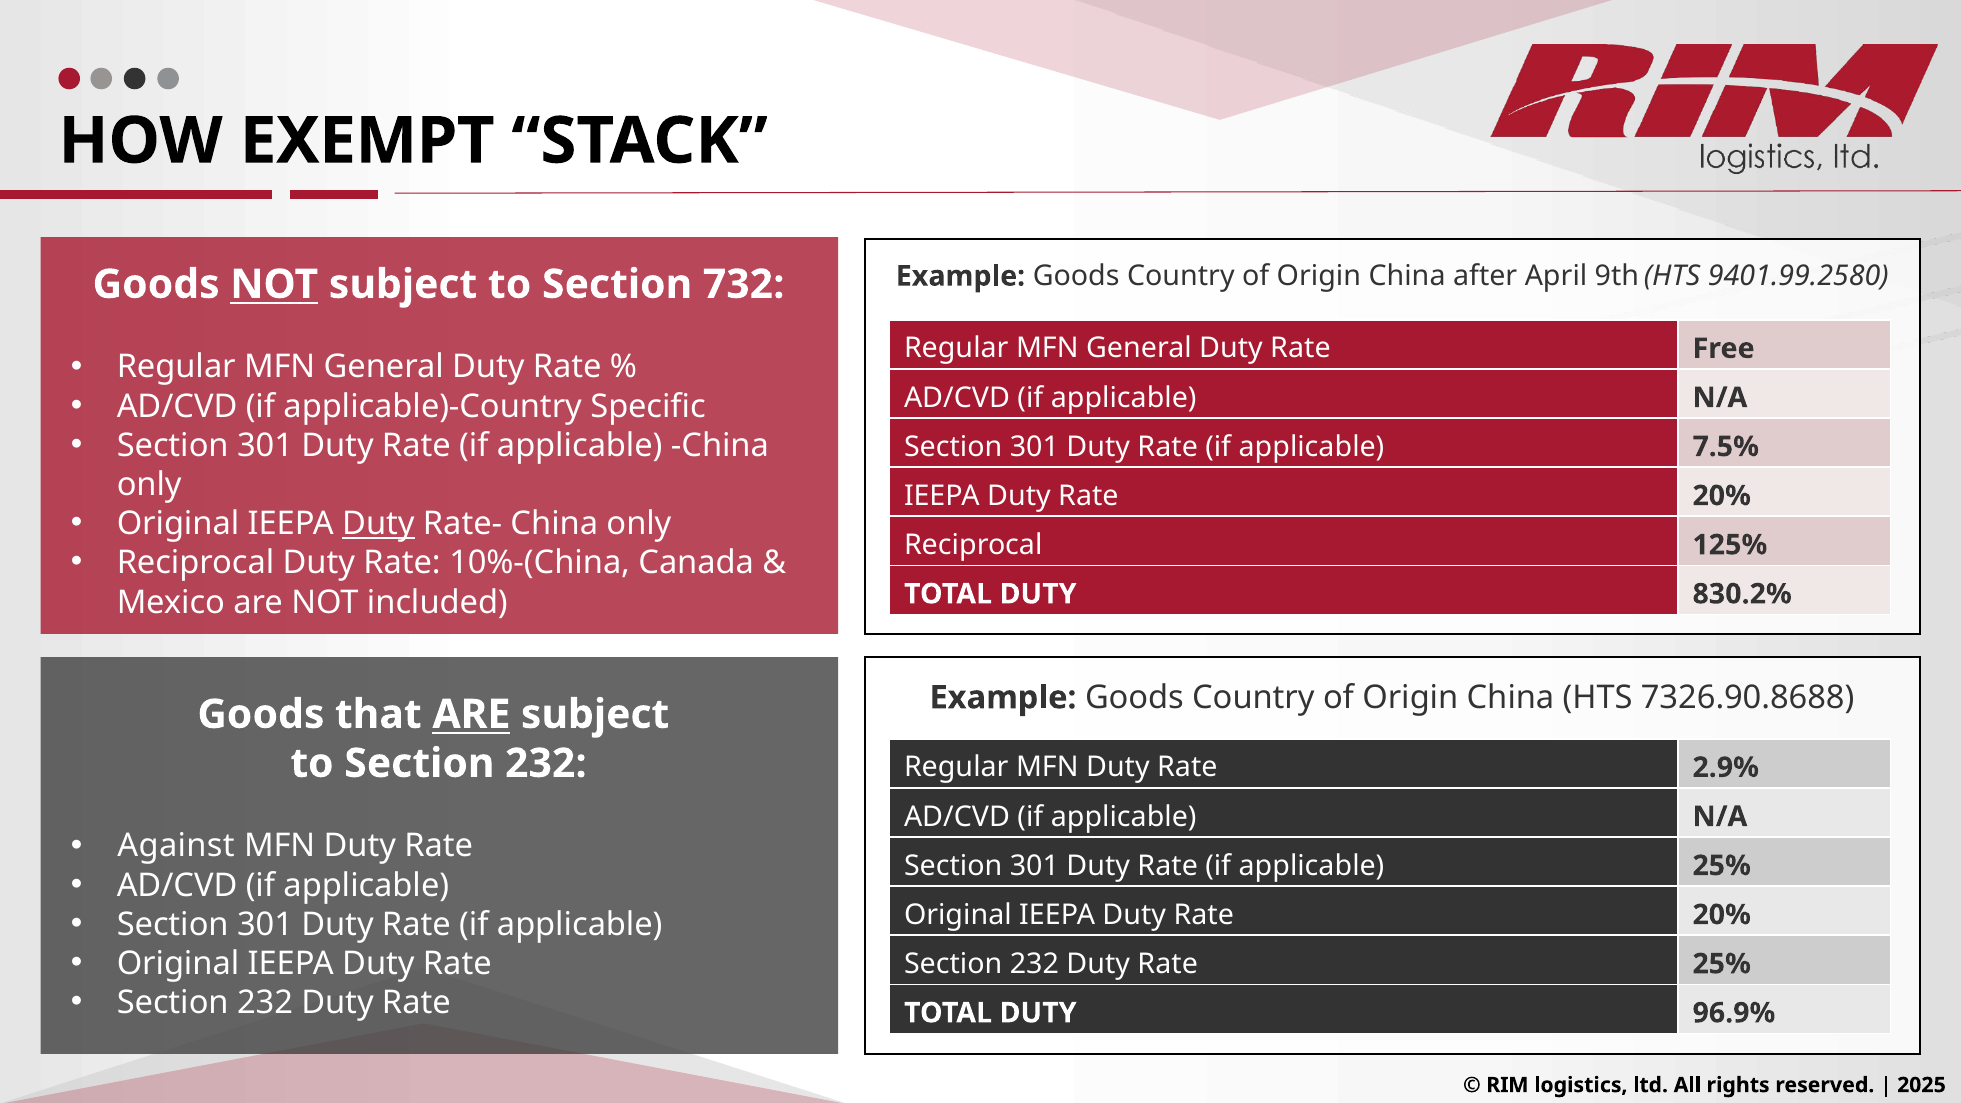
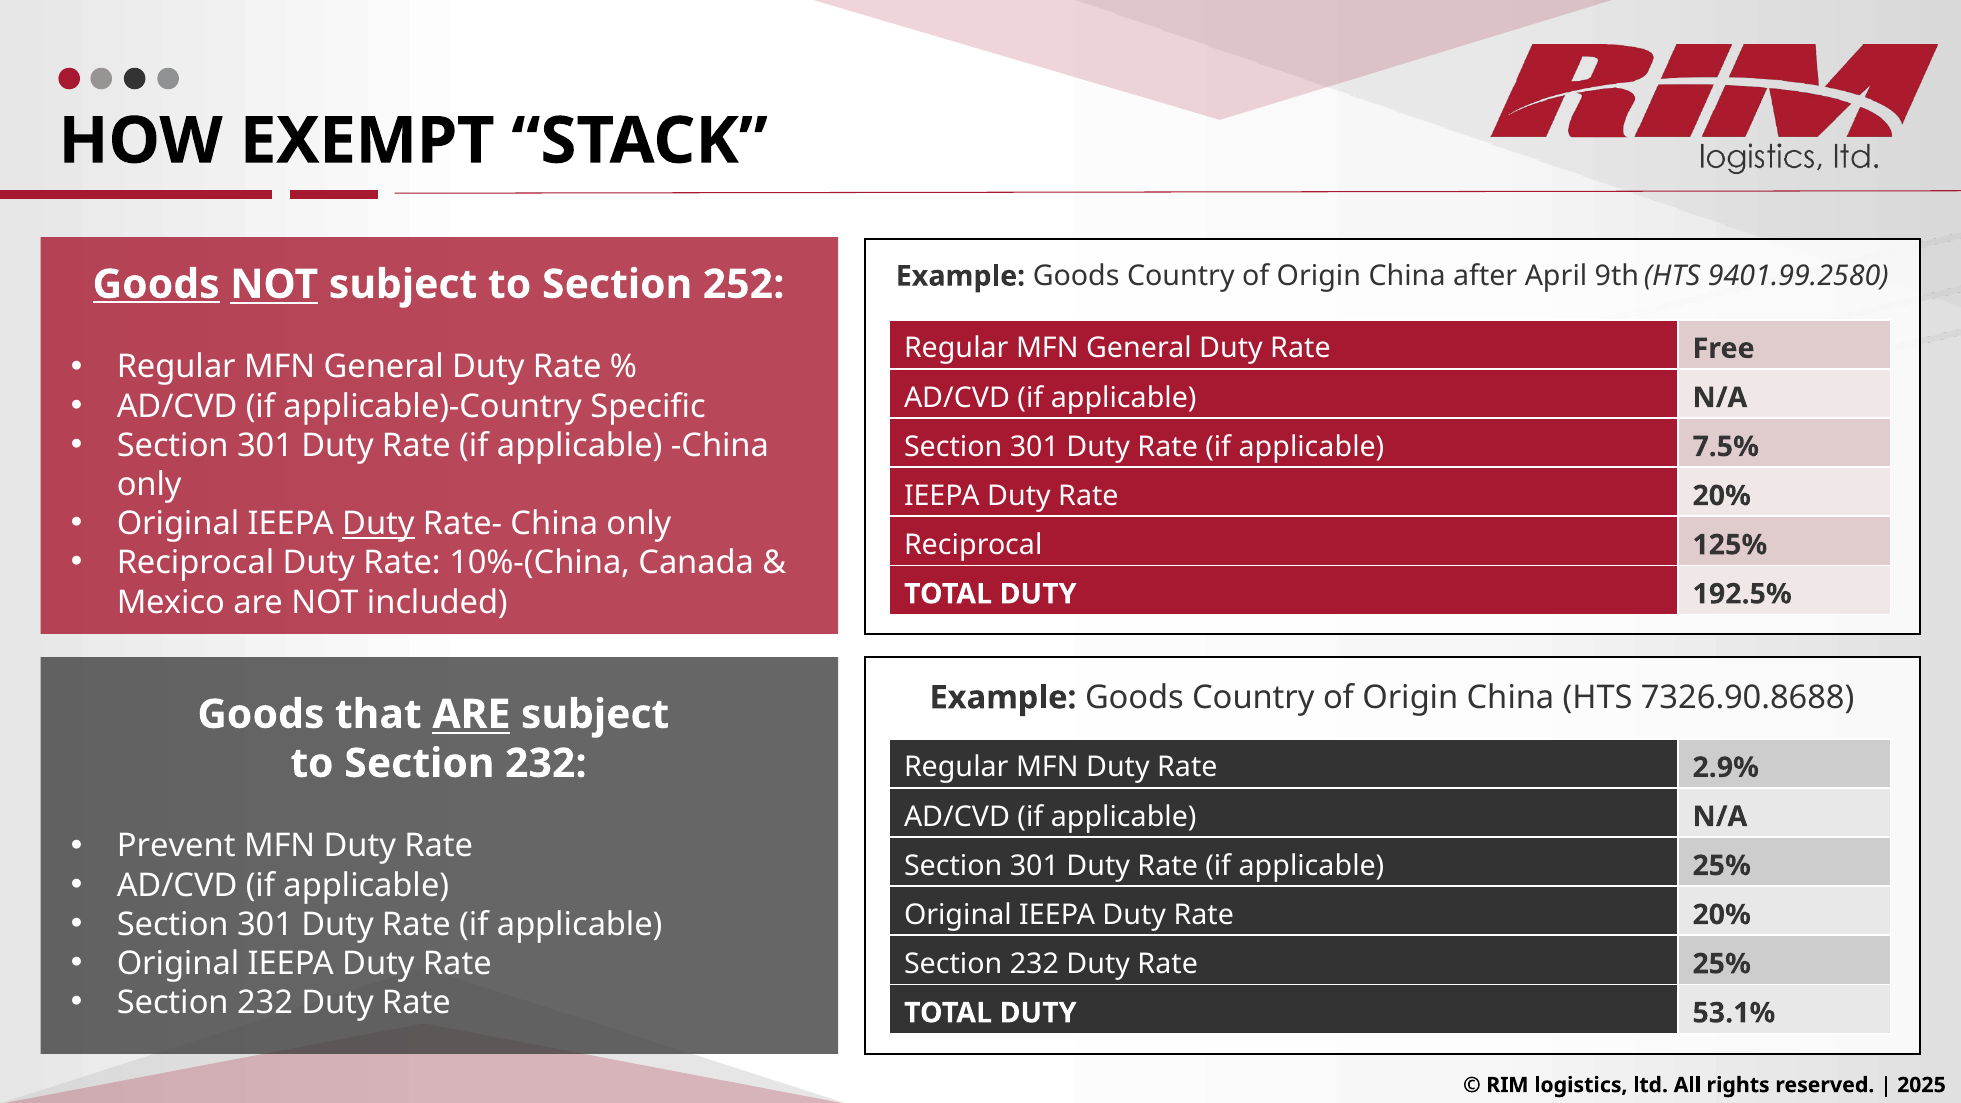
Goods at (156, 284) underline: none -> present
732: 732 -> 252
830.2%: 830.2% -> 192.5%
Against: Against -> Prevent
96.9%: 96.9% -> 53.1%
